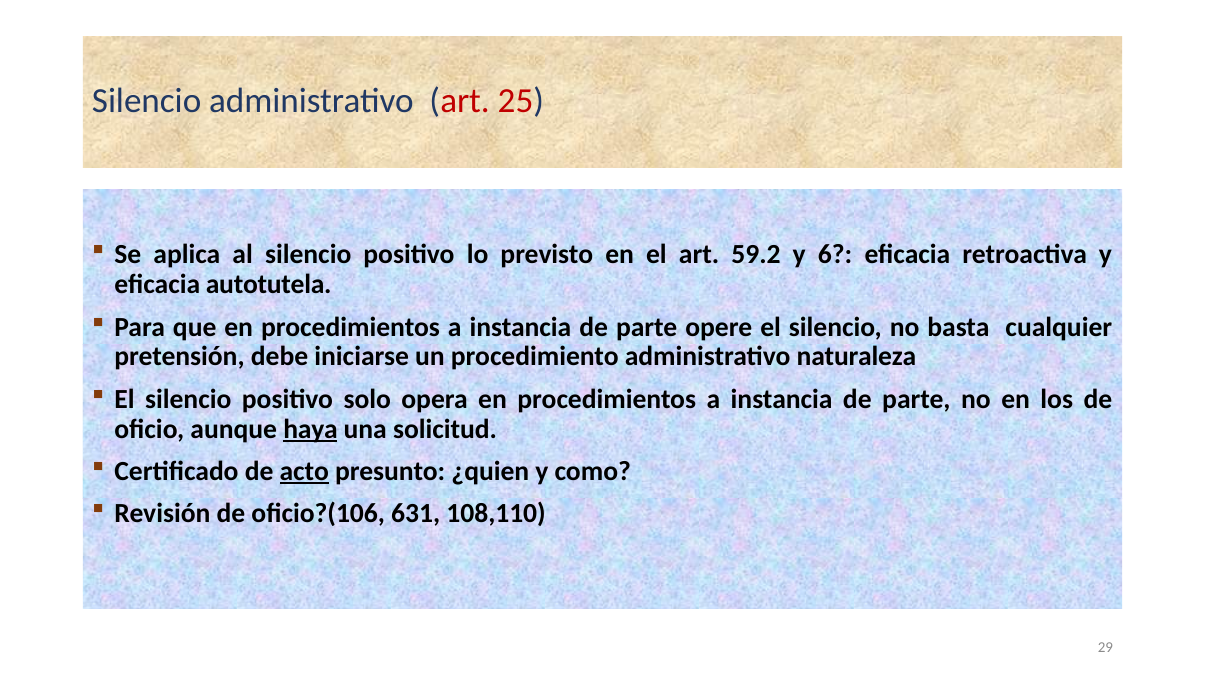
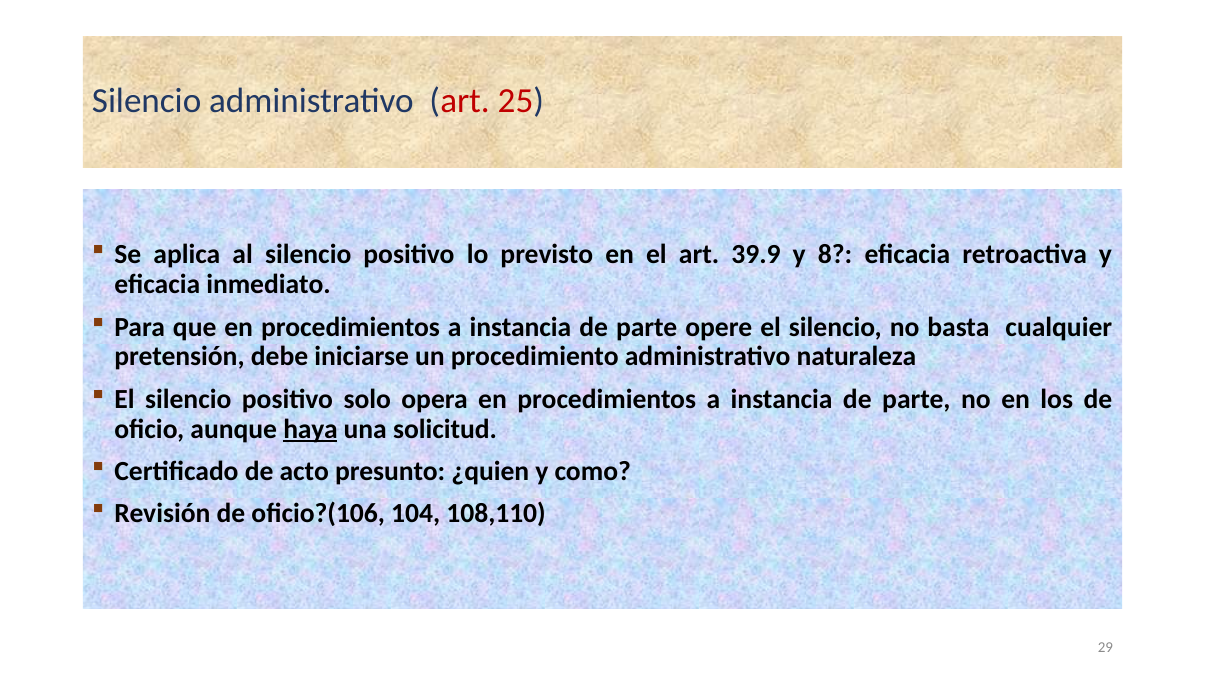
59.2: 59.2 -> 39.9
6: 6 -> 8
autotutela: autotutela -> inmediato
acto underline: present -> none
631: 631 -> 104
